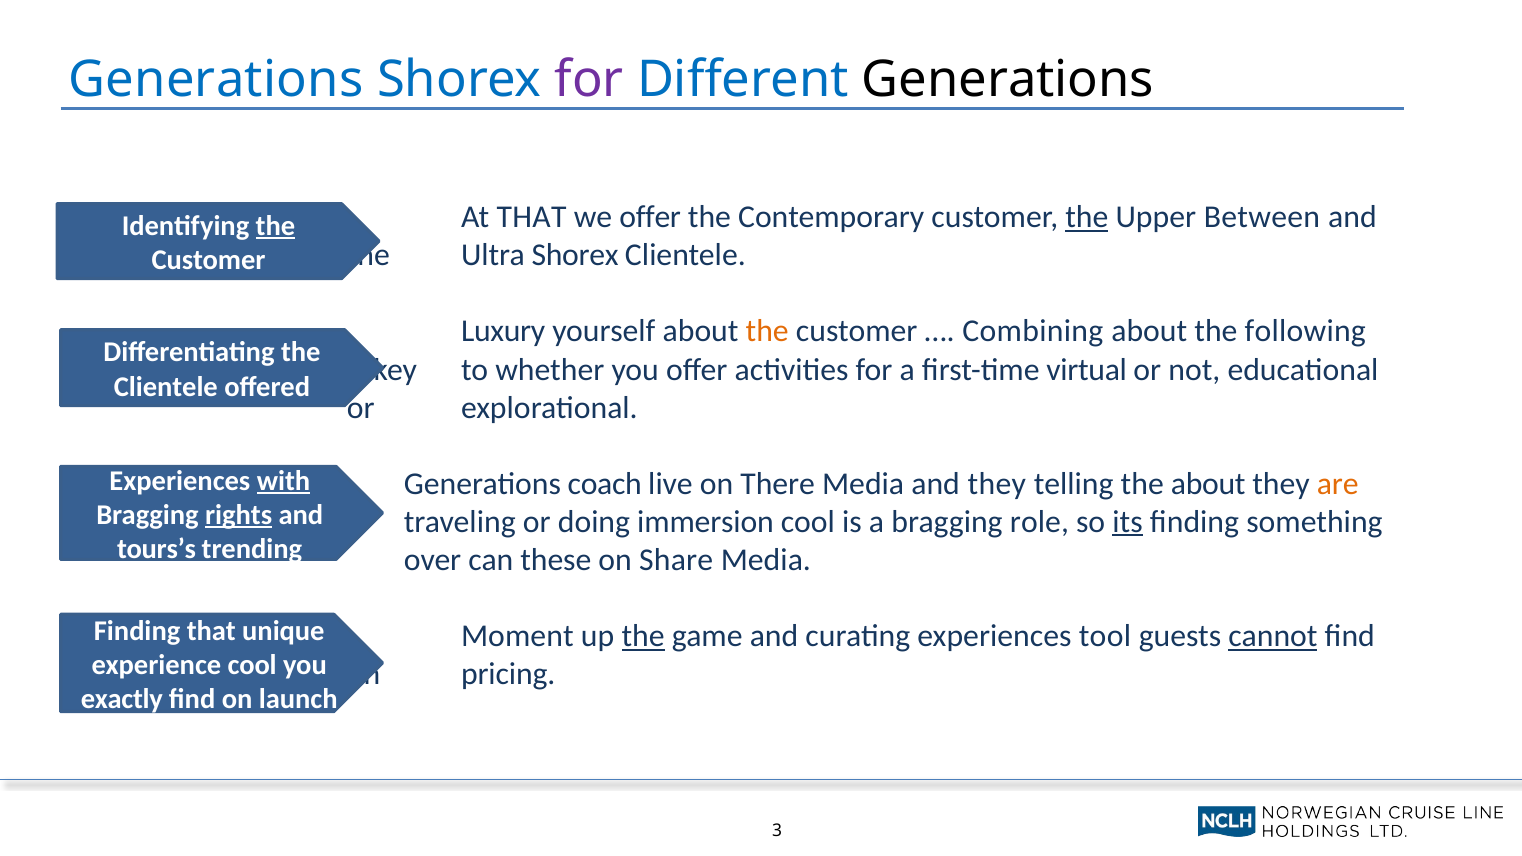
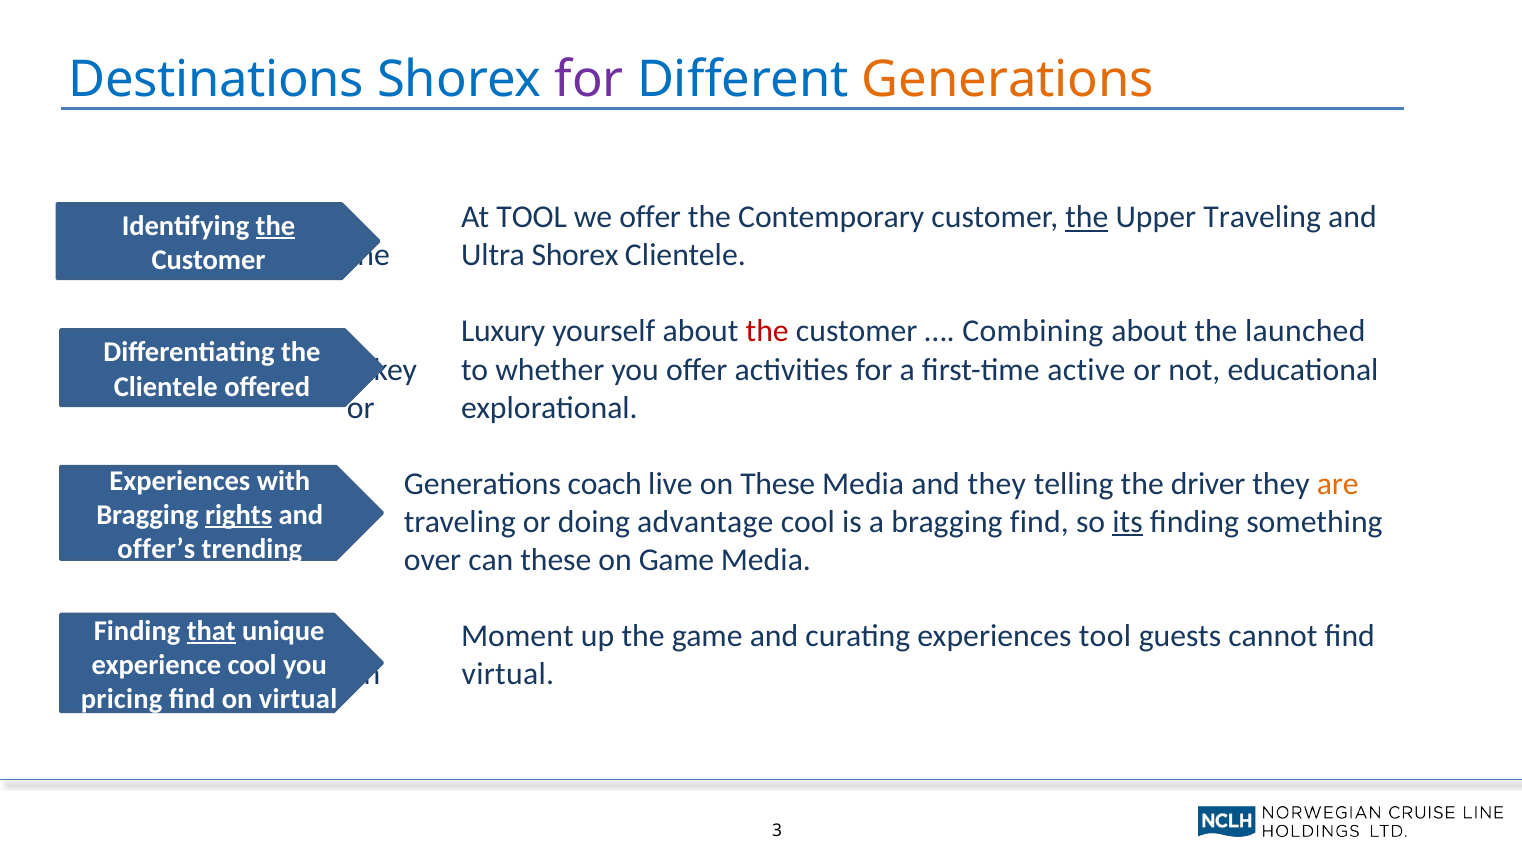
Generations at (216, 80): Generations -> Destinations
Generations at (1008, 80) colour: black -> orange
At THAT: THAT -> TOOL
Upper Between: Between -> Traveling
the at (767, 332) colour: orange -> red
following: following -> launched
virtual: virtual -> active
with underline: present -> none
on There: There -> These
the about: about -> driver
immersion: immersion -> advantage
bragging role: role -> find
tours’s: tours’s -> offer’s
on Share: Share -> Game
that at (211, 631) underline: none -> present
the at (643, 636) underline: present -> none
cannot underline: present -> none
pricing at (508, 674): pricing -> virtual
exactly: exactly -> pricing
launch at (298, 699): launch -> virtual
